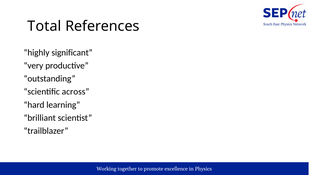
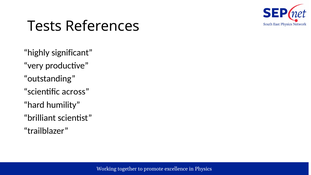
Total: Total -> Tests
learning: learning -> humility
